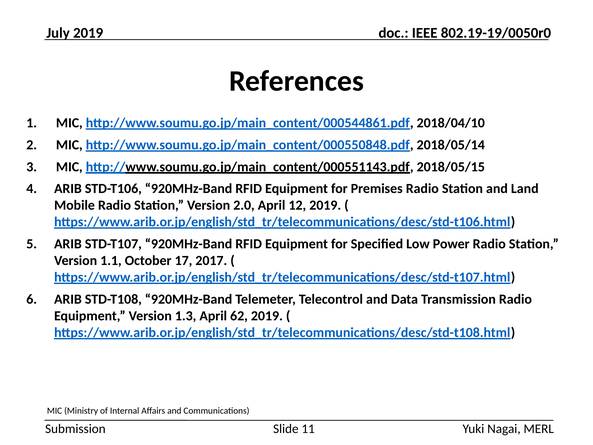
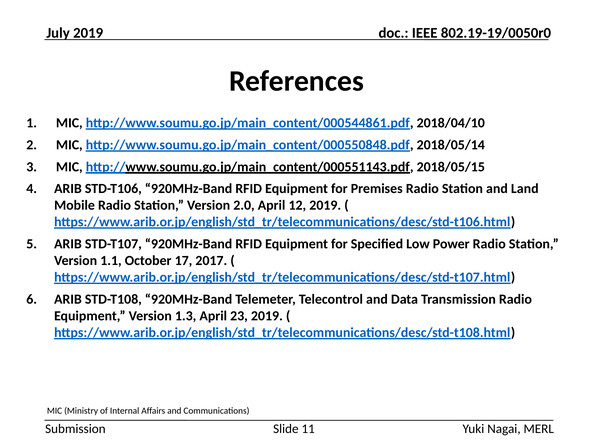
62: 62 -> 23
